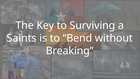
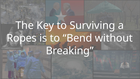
Saints: Saints -> Ropes
